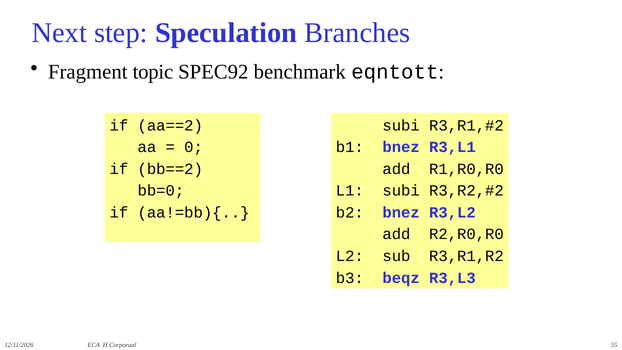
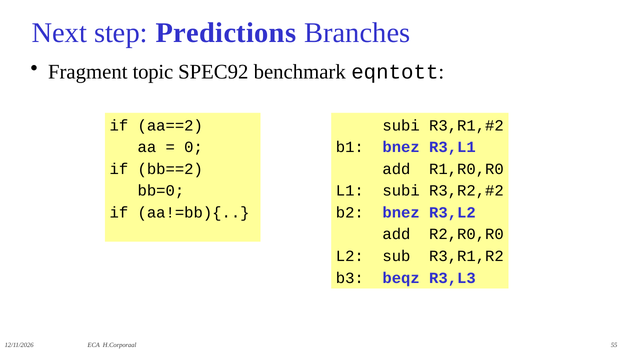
Speculation: Speculation -> Predictions
